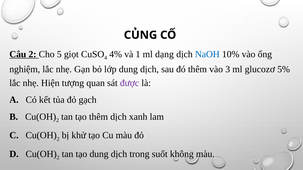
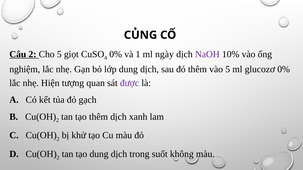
4% at (116, 54): 4% -> 0%
dạng: dạng -> ngày
NaOH colour: blue -> purple
vào 3: 3 -> 5
glucozơ 5%: 5% -> 0%
